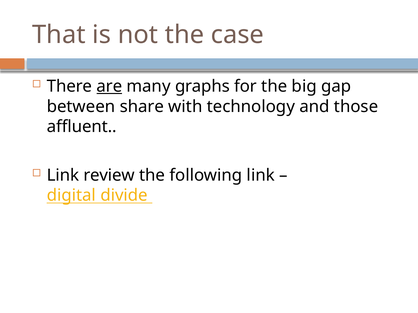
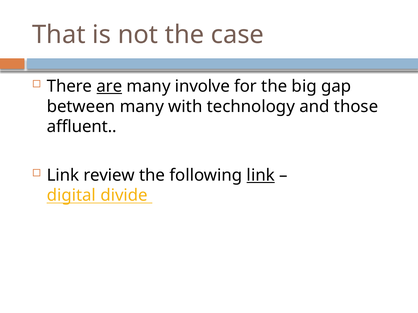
graphs: graphs -> involve
between share: share -> many
link at (261, 175) underline: none -> present
